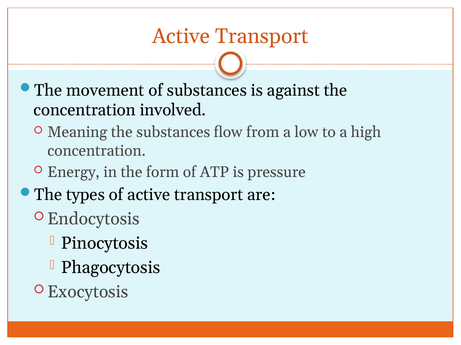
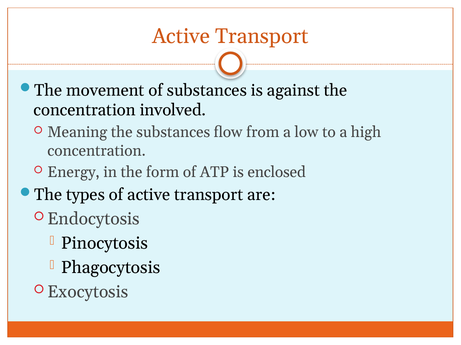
pressure: pressure -> enclosed
